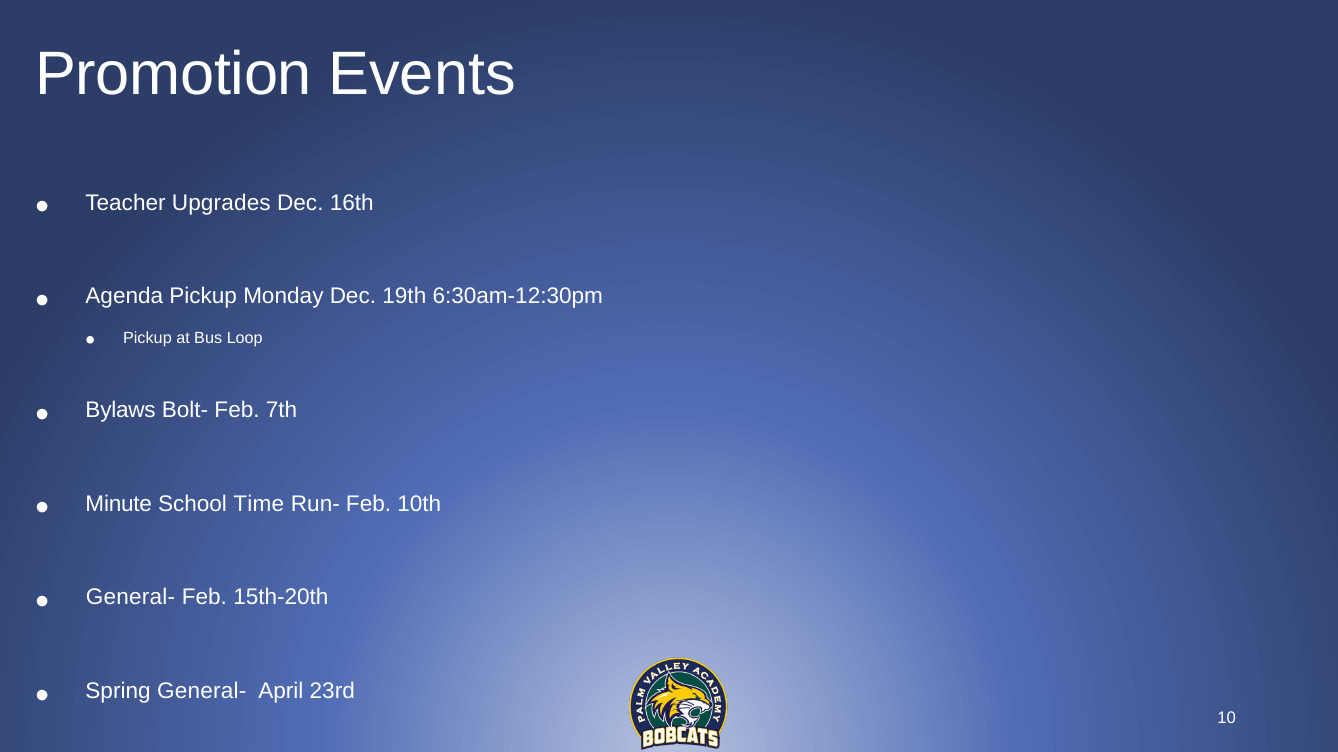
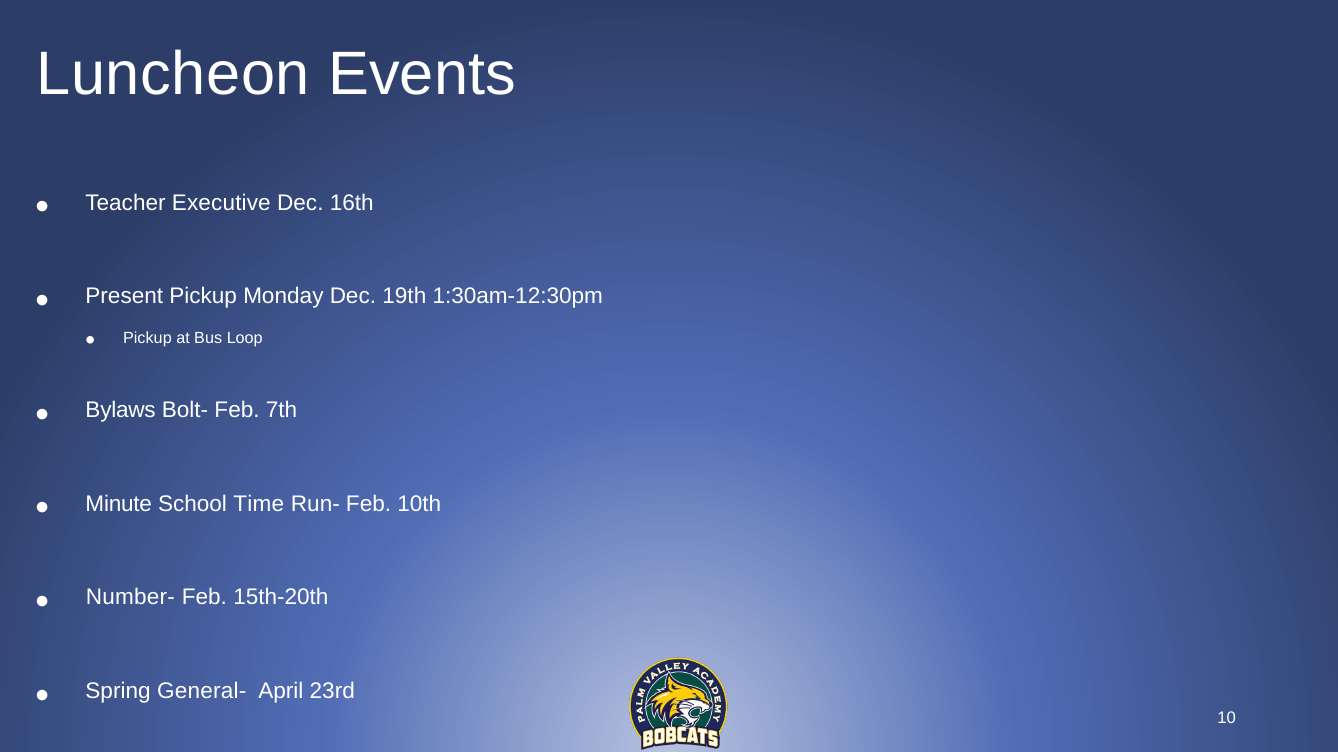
Promotion: Promotion -> Luncheon
Upgrades: Upgrades -> Executive
Agenda: Agenda -> Present
6:30am-12:30pm: 6:30am-12:30pm -> 1:30am-12:30pm
General- at (130, 598): General- -> Number-
